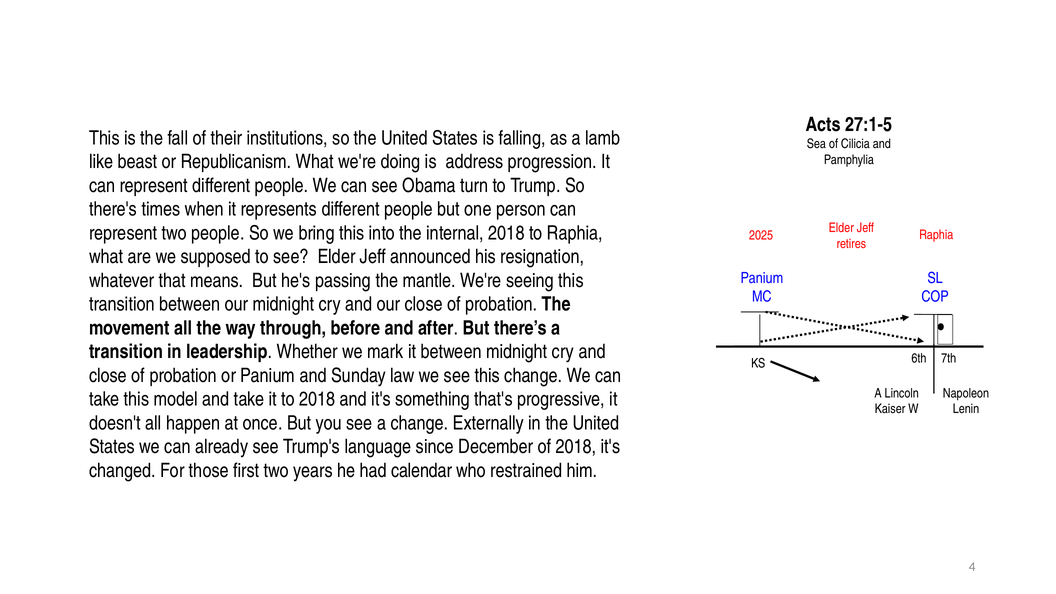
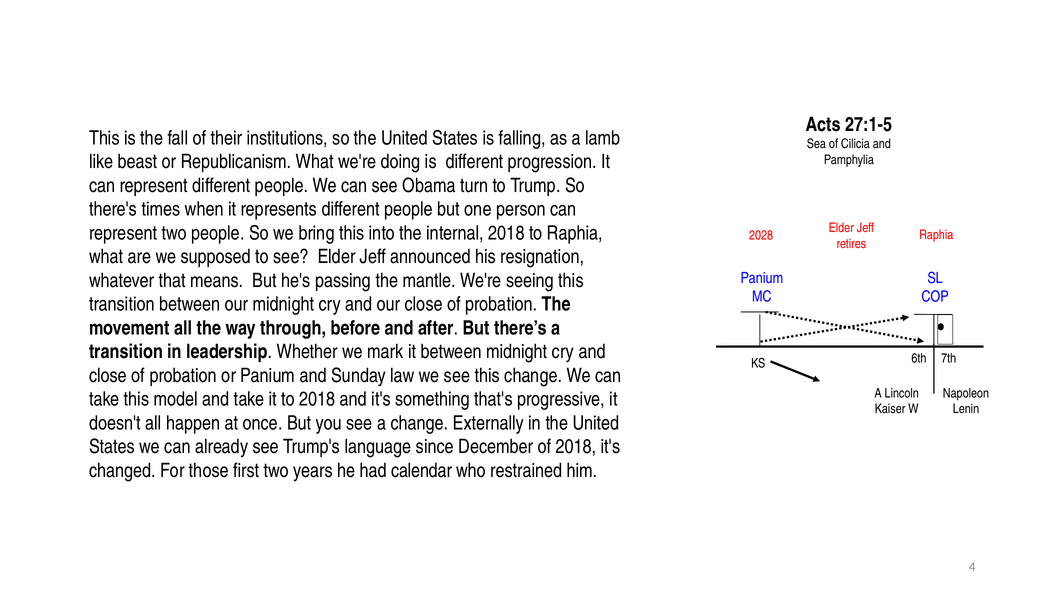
is address: address -> different
2025: 2025 -> 2028
